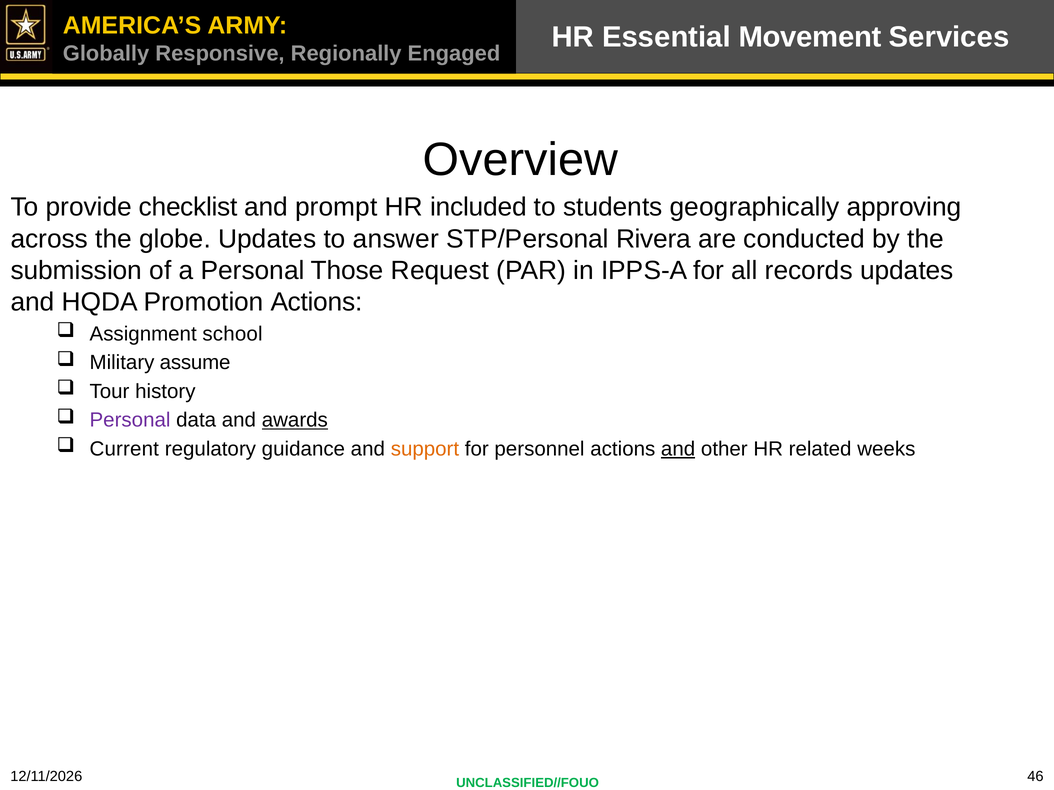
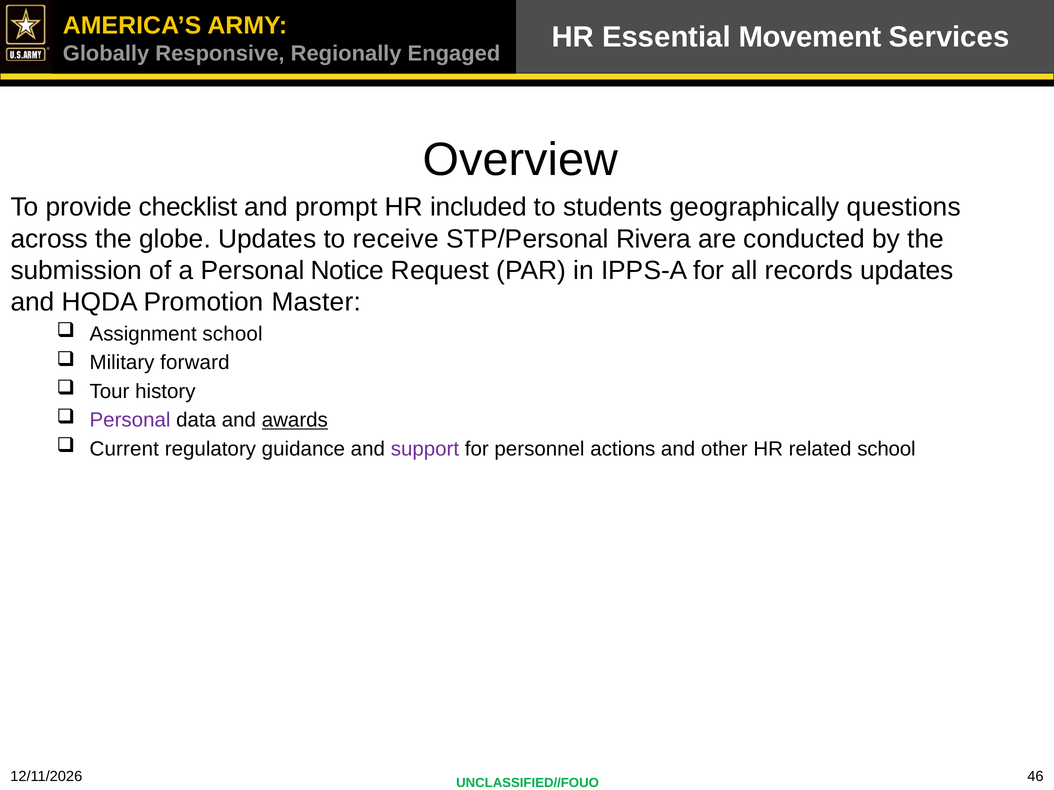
approving: approving -> questions
answer: answer -> receive
Those: Those -> Notice
Promotion Actions: Actions -> Master
assume: assume -> forward
support colour: orange -> purple
and at (678, 449) underline: present -> none
related weeks: weeks -> school
